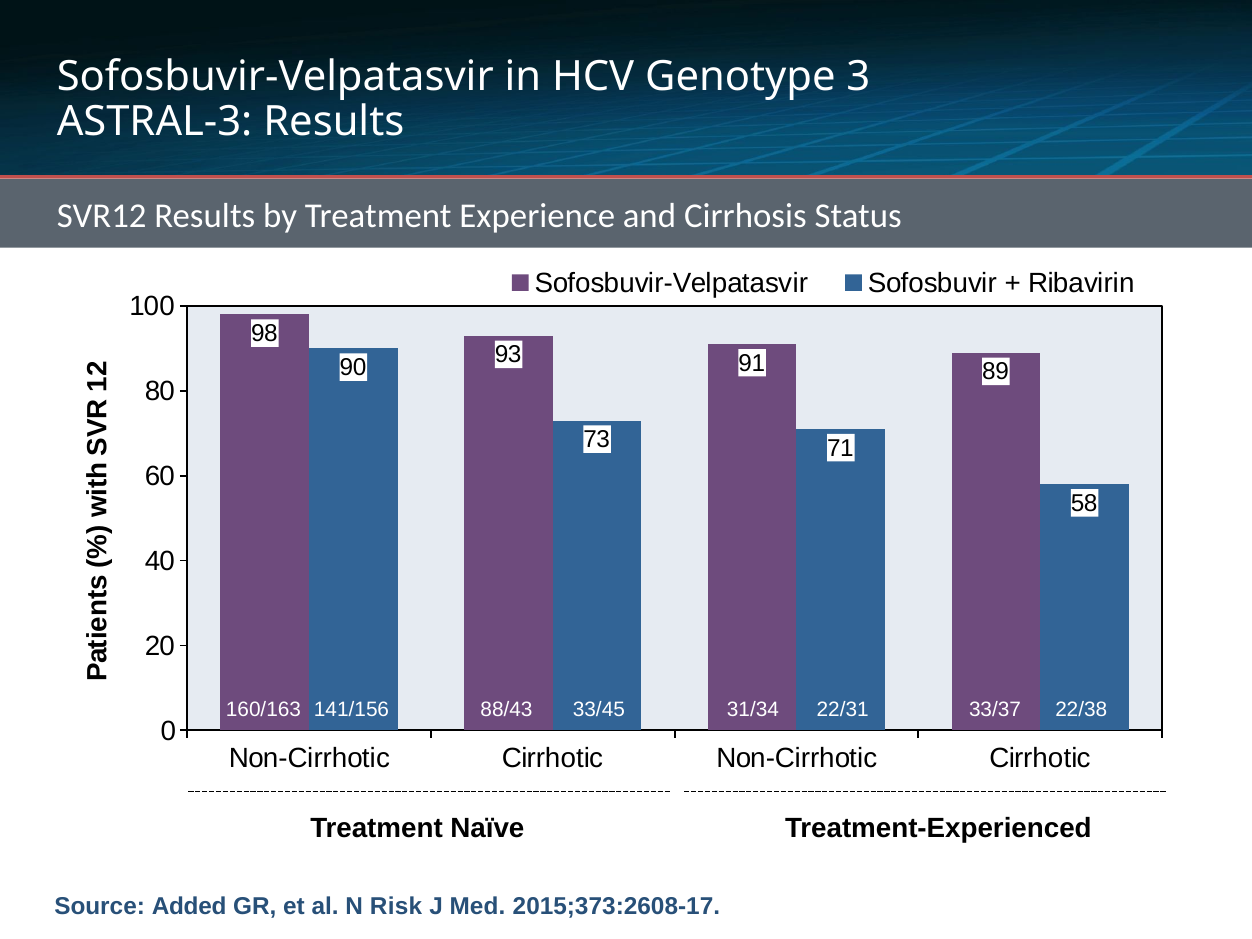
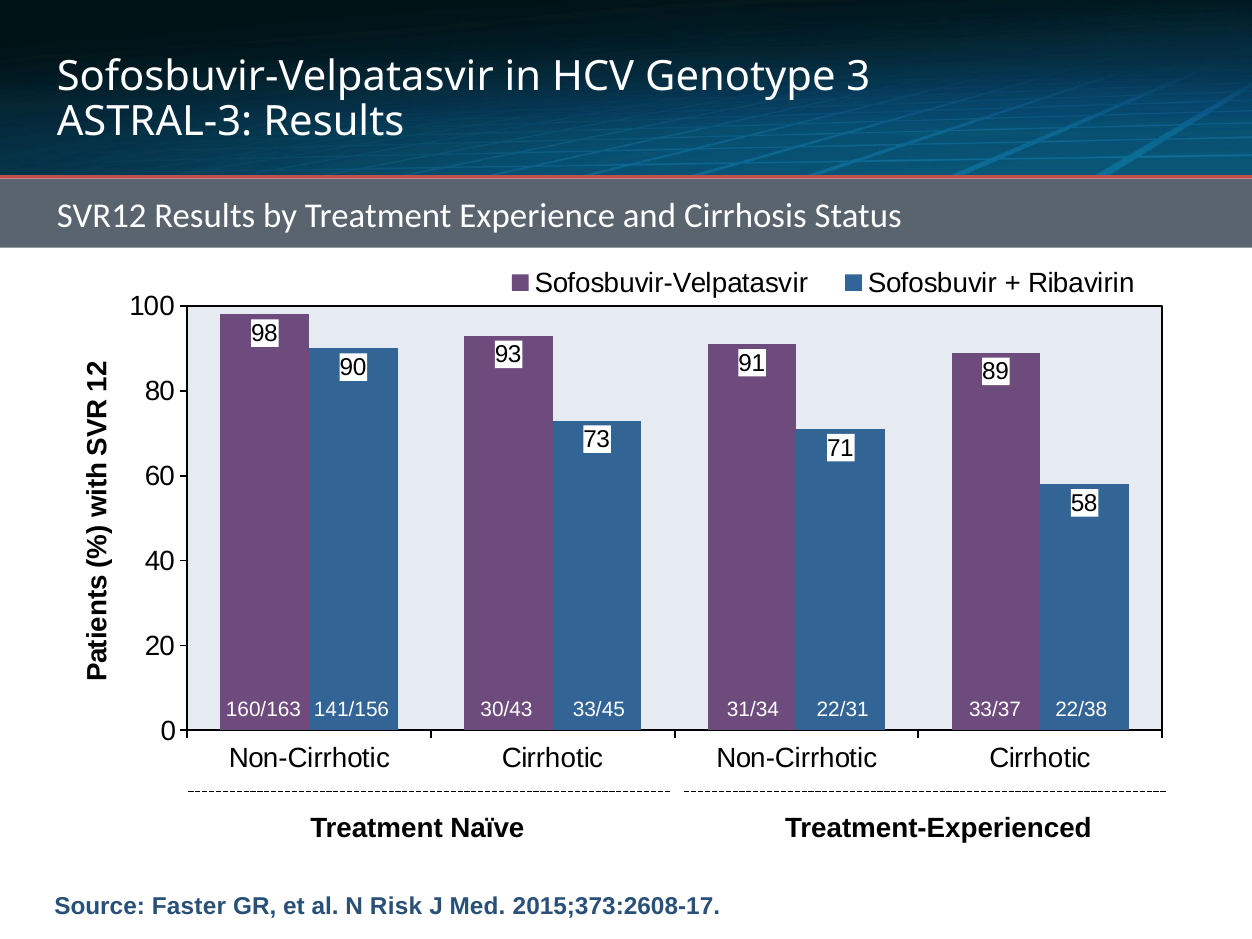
88/43: 88/43 -> 30/43
Added: Added -> Faster
